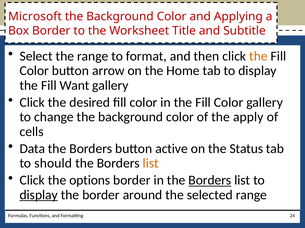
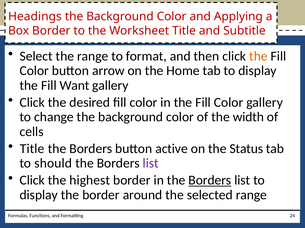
Microsoft: Microsoft -> Headings
apply: apply -> width
Data at (32, 149): Data -> Title
list at (151, 164) colour: orange -> purple
options: options -> highest
display at (39, 196) underline: present -> none
